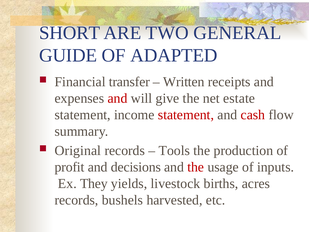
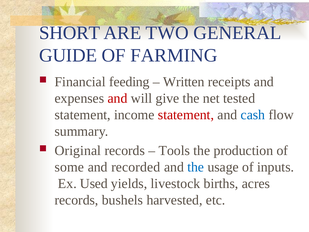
ADAPTED: ADAPTED -> FARMING
transfer: transfer -> feeding
estate: estate -> tested
cash colour: red -> blue
profit: profit -> some
decisions: decisions -> recorded
the at (196, 167) colour: red -> blue
They: They -> Used
